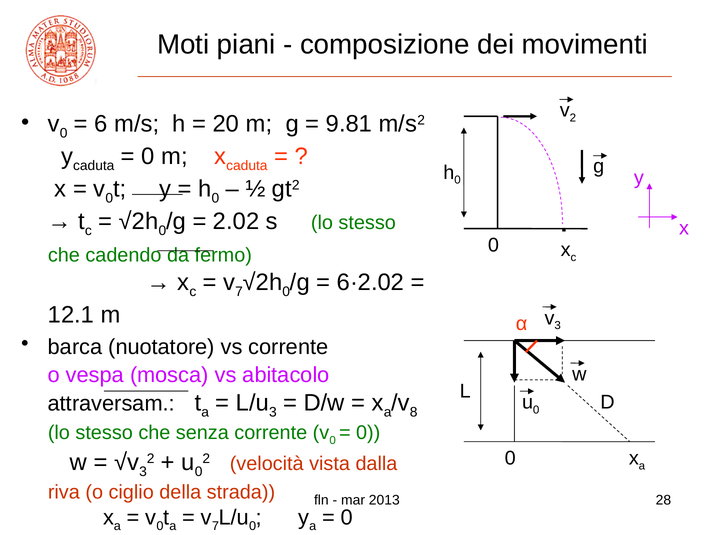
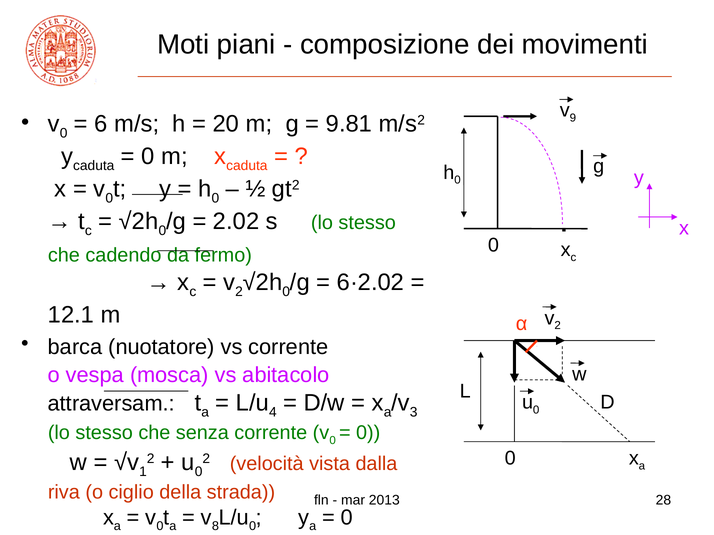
2 at (573, 118): 2 -> 9
7 at (239, 292): 7 -> 2
3 at (558, 326): 3 -> 2
3 at (273, 413): 3 -> 4
8: 8 -> 3
3 at (143, 472): 3 -> 1
7 at (215, 526): 7 -> 8
